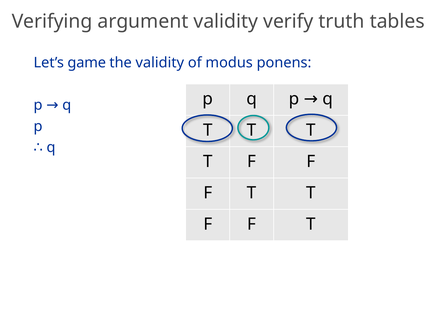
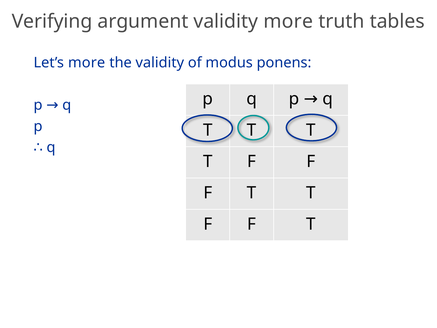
validity verify: verify -> more
Let’s game: game -> more
